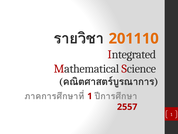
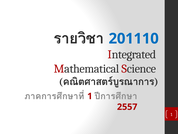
201110 colour: orange -> blue
